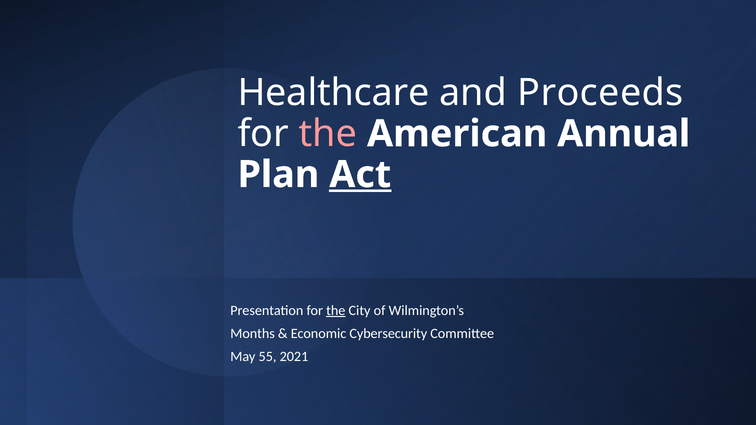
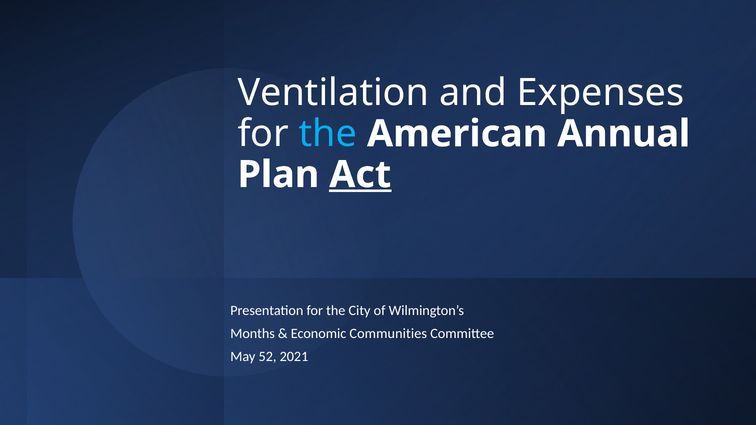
Healthcare: Healthcare -> Ventilation
Proceeds: Proceeds -> Expenses
the at (328, 134) colour: pink -> light blue
the at (336, 311) underline: present -> none
Cybersecurity: Cybersecurity -> Communities
55: 55 -> 52
